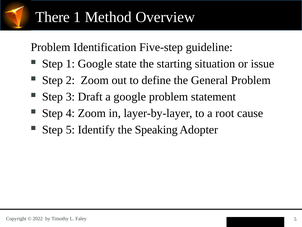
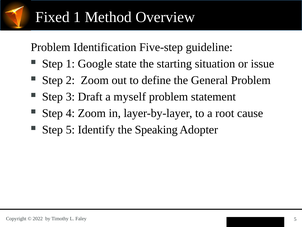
There: There -> Fixed
a google: google -> myself
